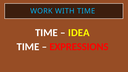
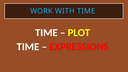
IDEA: IDEA -> PLOT
